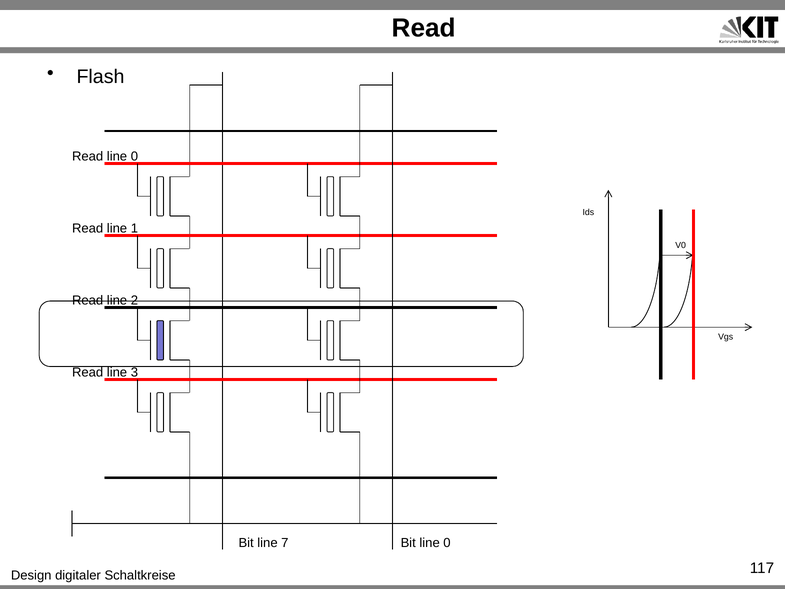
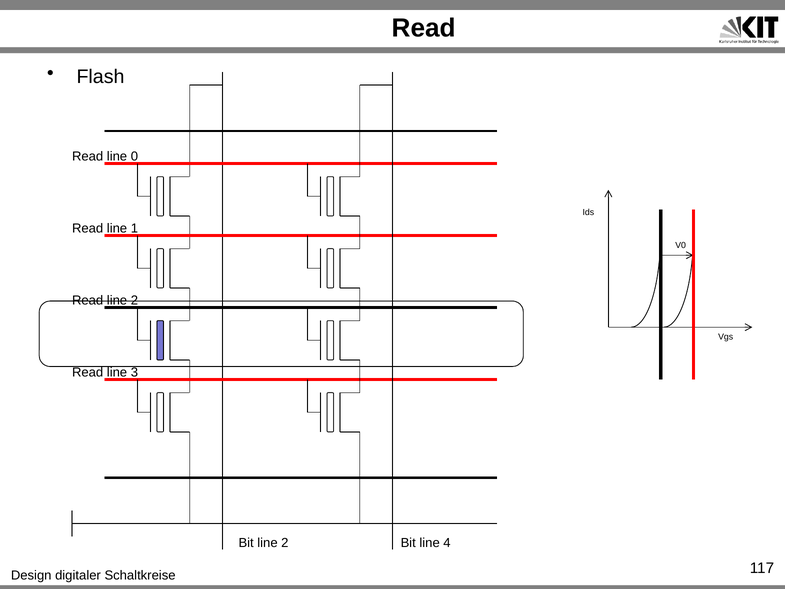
Bit line 7: 7 -> 2
Bit line 0: 0 -> 4
